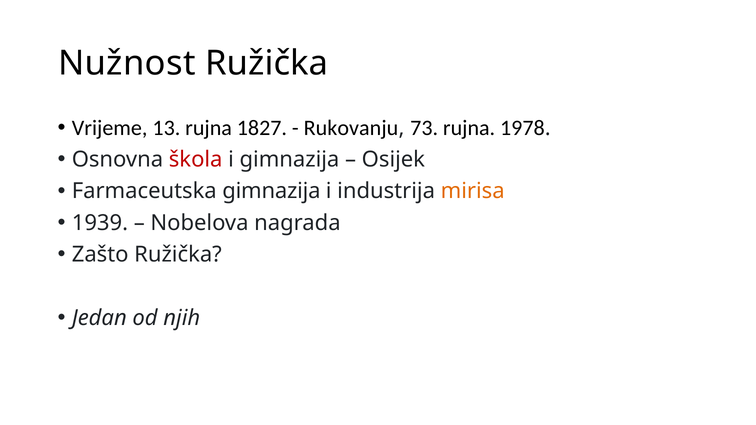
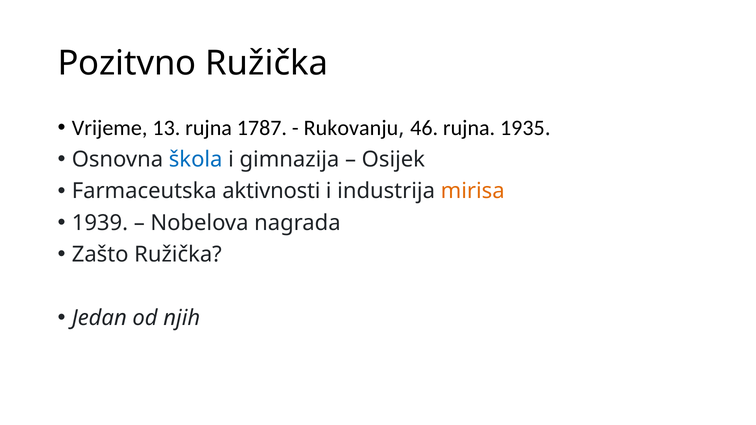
Nužnost: Nužnost -> Pozitvno
1827: 1827 -> 1787
73: 73 -> 46
1978: 1978 -> 1935
škola colour: red -> blue
Farmaceutska gimnazija: gimnazija -> aktivnosti
